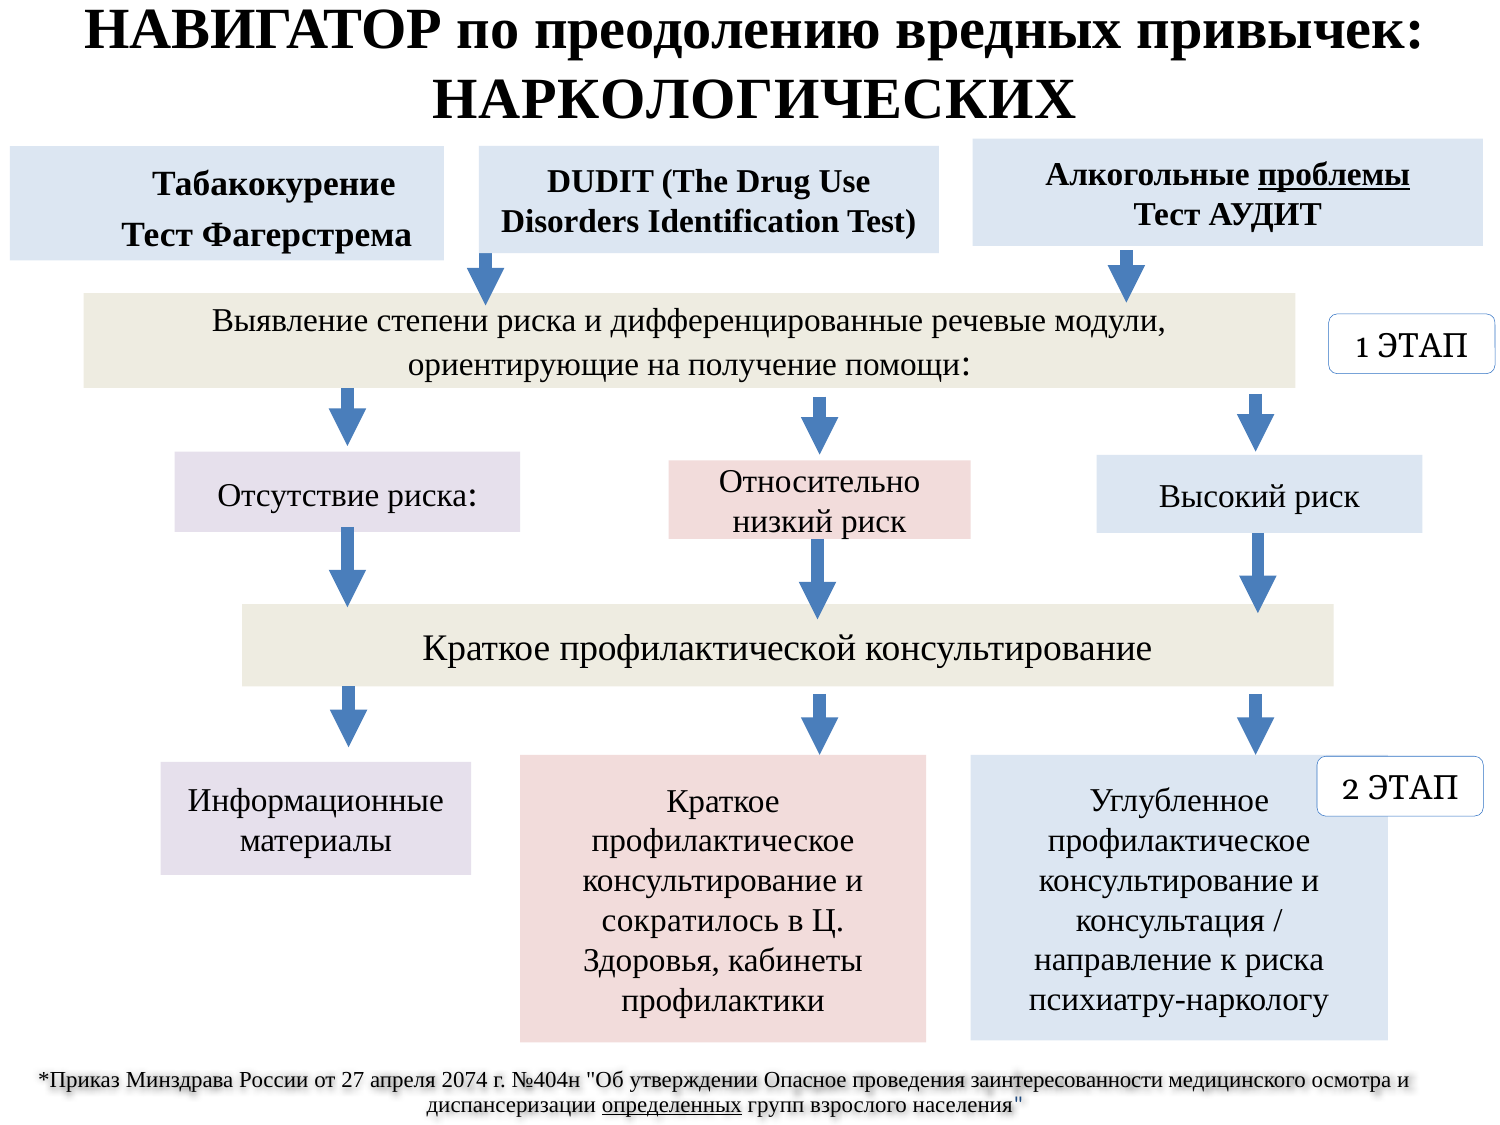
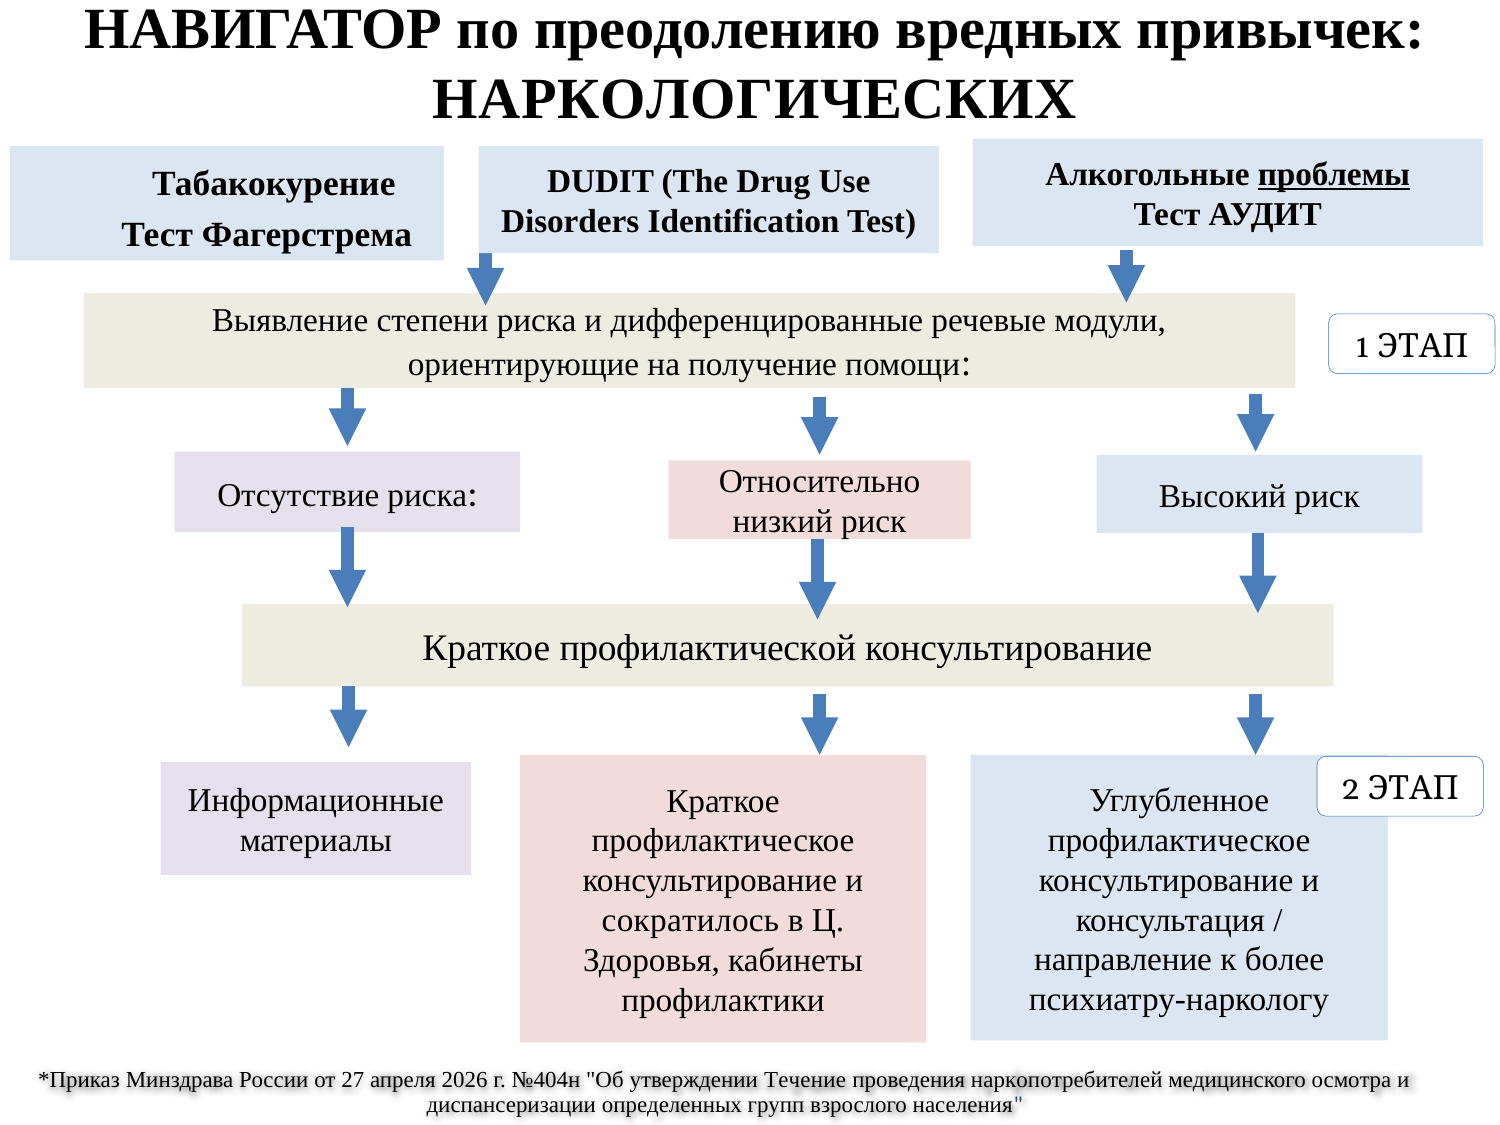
к риска: риска -> более
2074: 2074 -> 2026
Опасное: Опасное -> Течение
заинтересованности: заинтересованности -> наркопотребителей
определенных underline: present -> none
